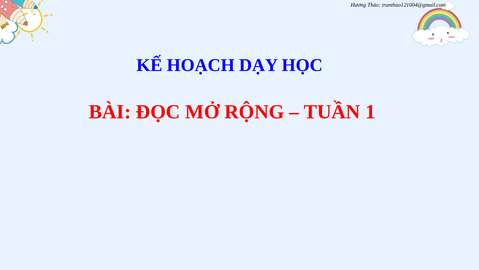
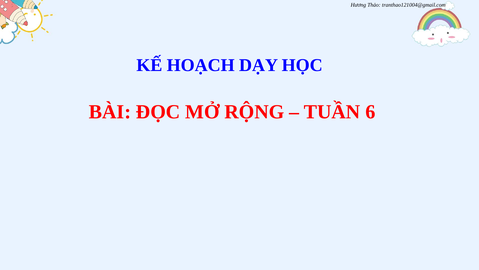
1: 1 -> 6
